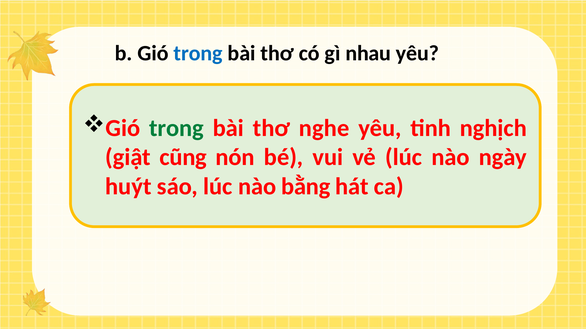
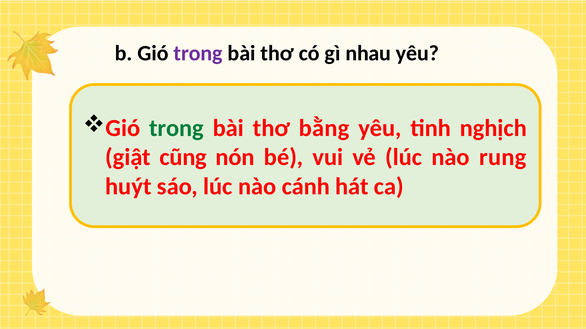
trong at (198, 53) colour: blue -> purple
nghe: nghe -> bằng
ngày: ngày -> rung
bằng: bằng -> cánh
